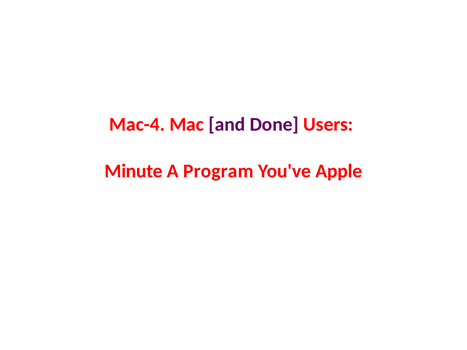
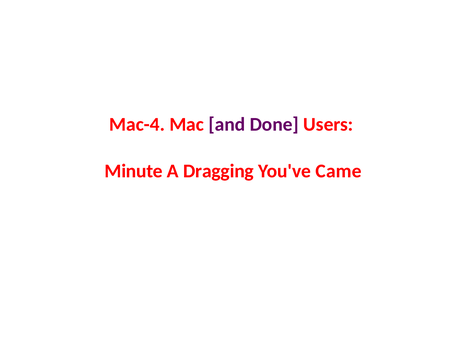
Program: Program -> Dragging
Apple: Apple -> Came
